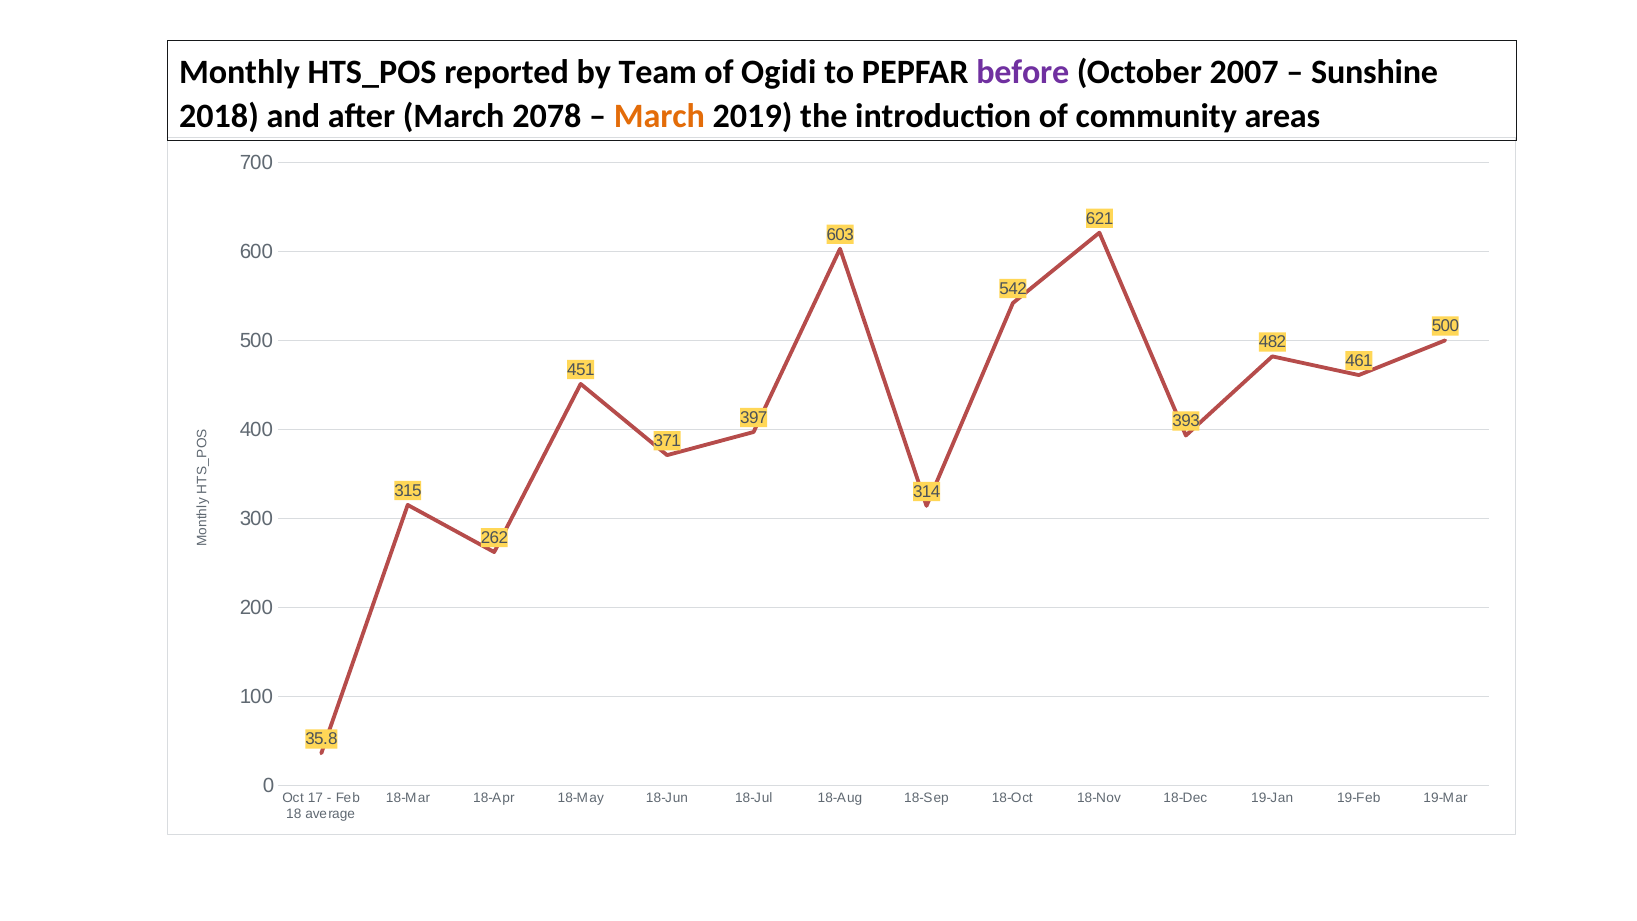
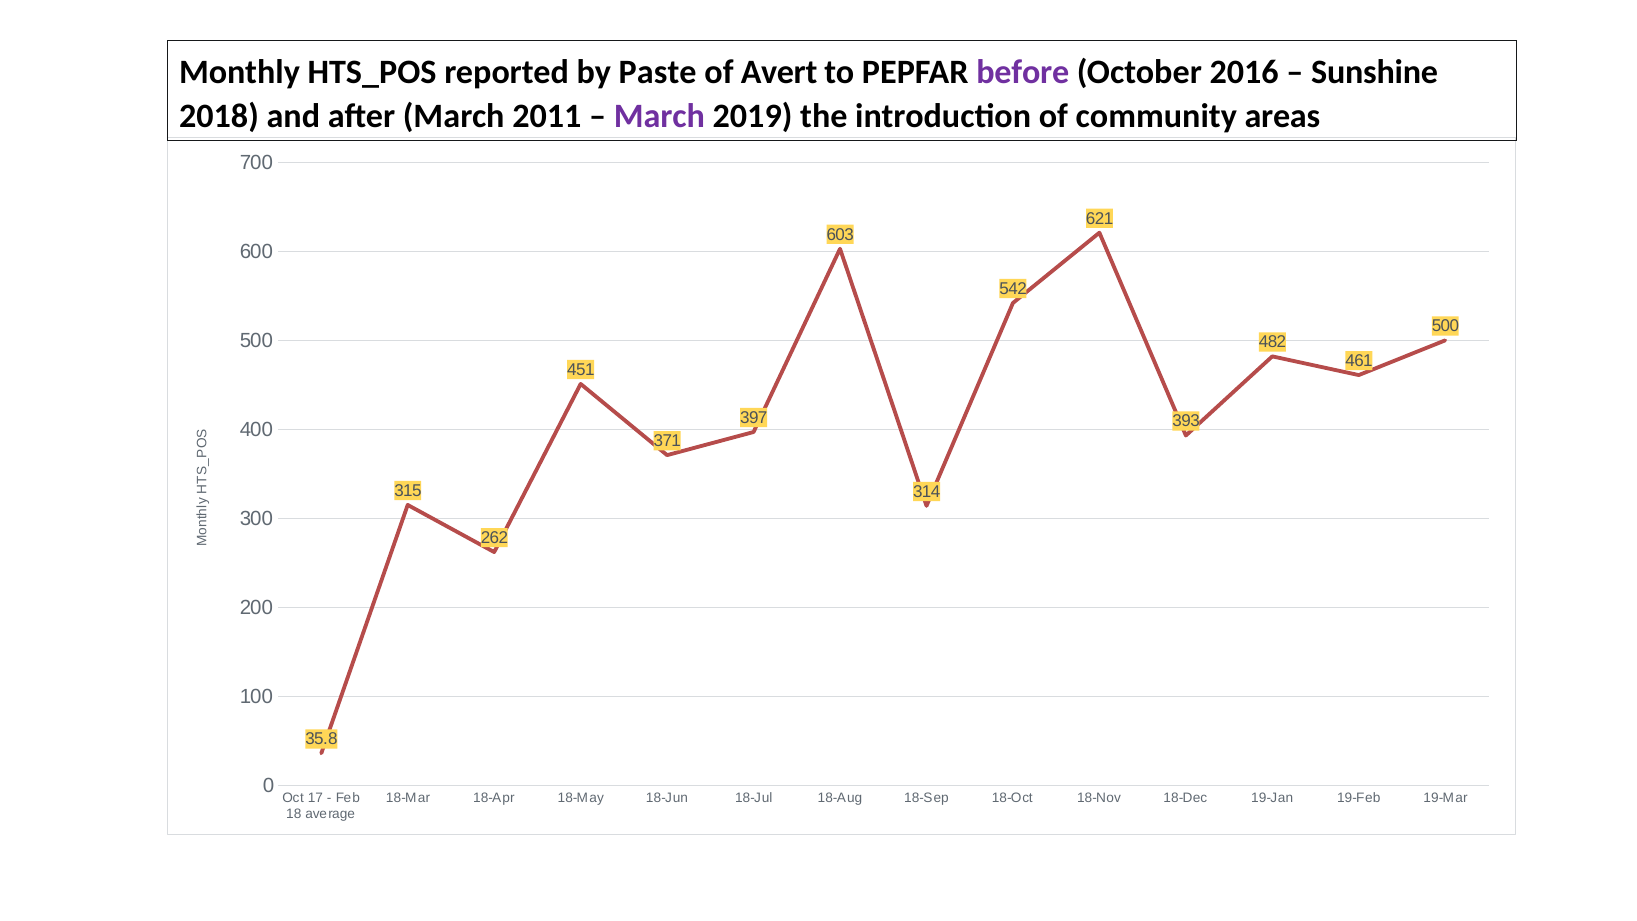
Team: Team -> Paste
Ogidi: Ogidi -> Avert
2007: 2007 -> 2016
2078: 2078 -> 2011
March at (659, 116) colour: orange -> purple
